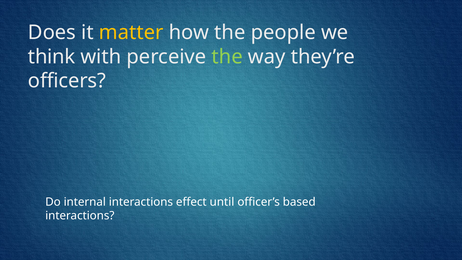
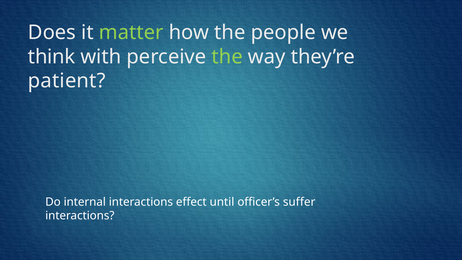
matter colour: yellow -> light green
officers: officers -> patient
based: based -> suffer
